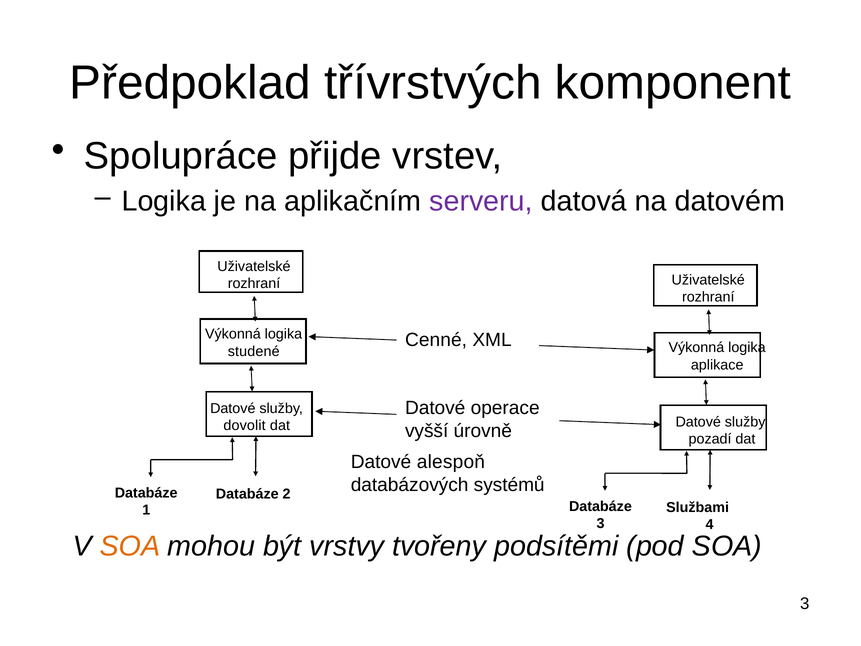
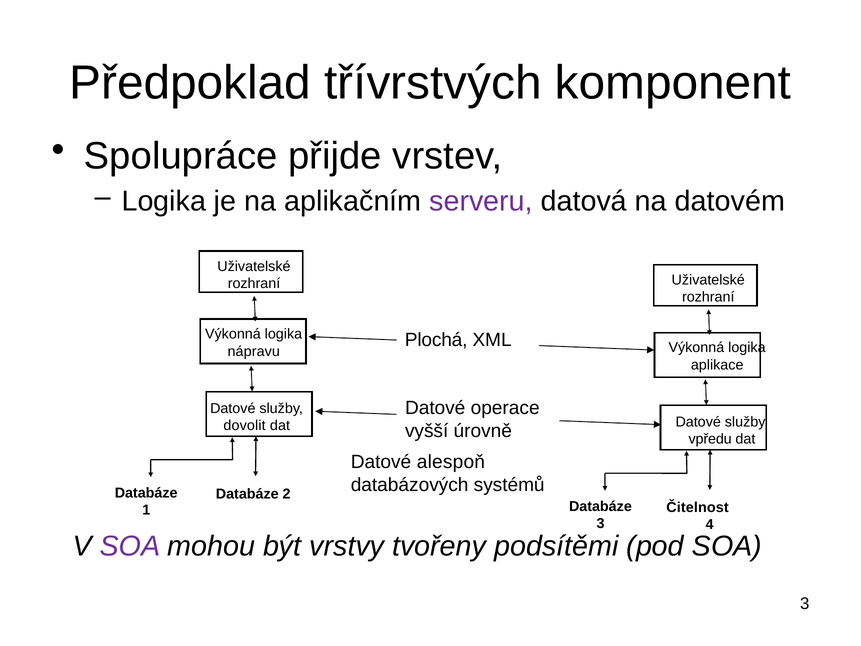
Cenné: Cenné -> Plochá
studené: studené -> nápravu
pozadí: pozadí -> vpředu
Službami: Službami -> Čitelnost
SOA at (130, 546) colour: orange -> purple
